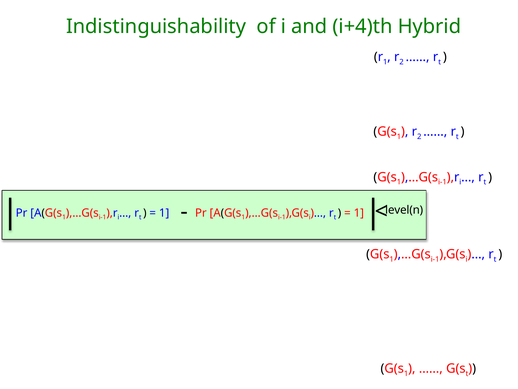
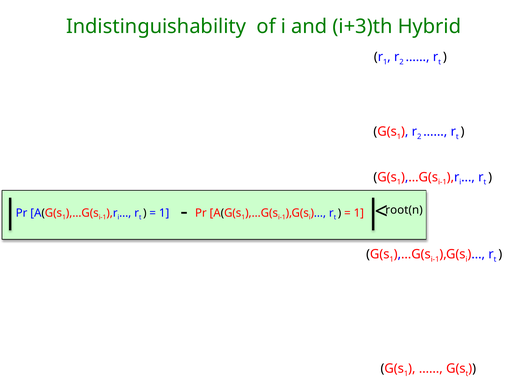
i+4)th: i+4)th -> i+3)th
level(n: level(n -> root(n
